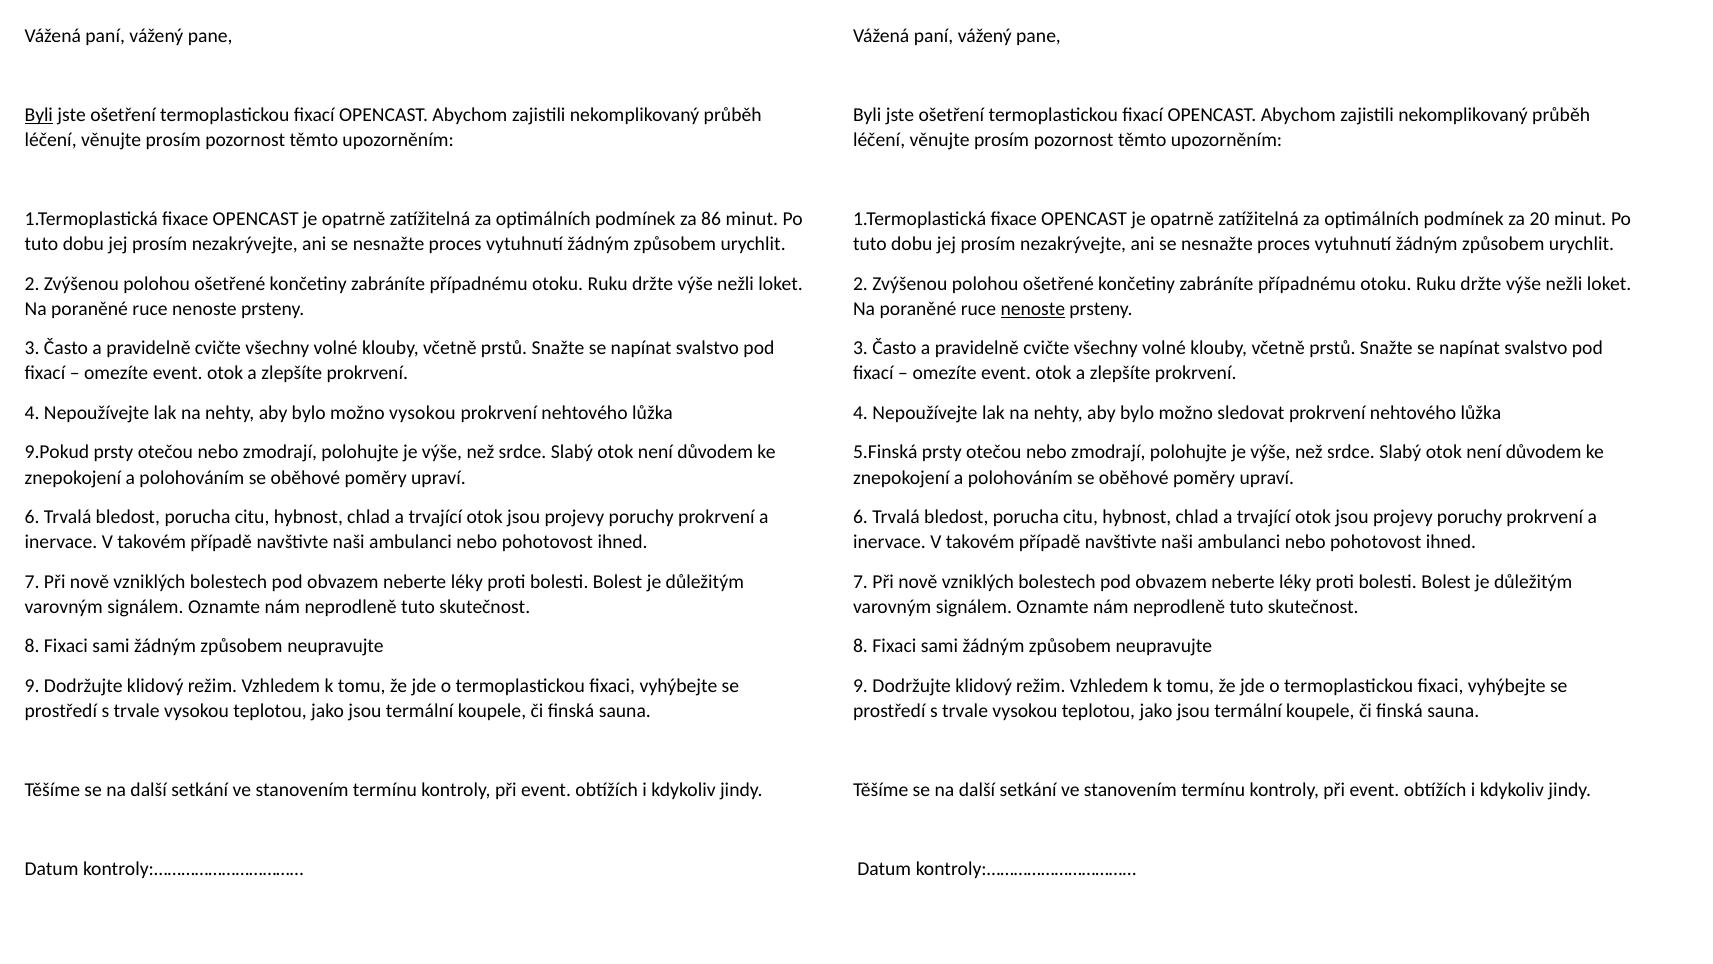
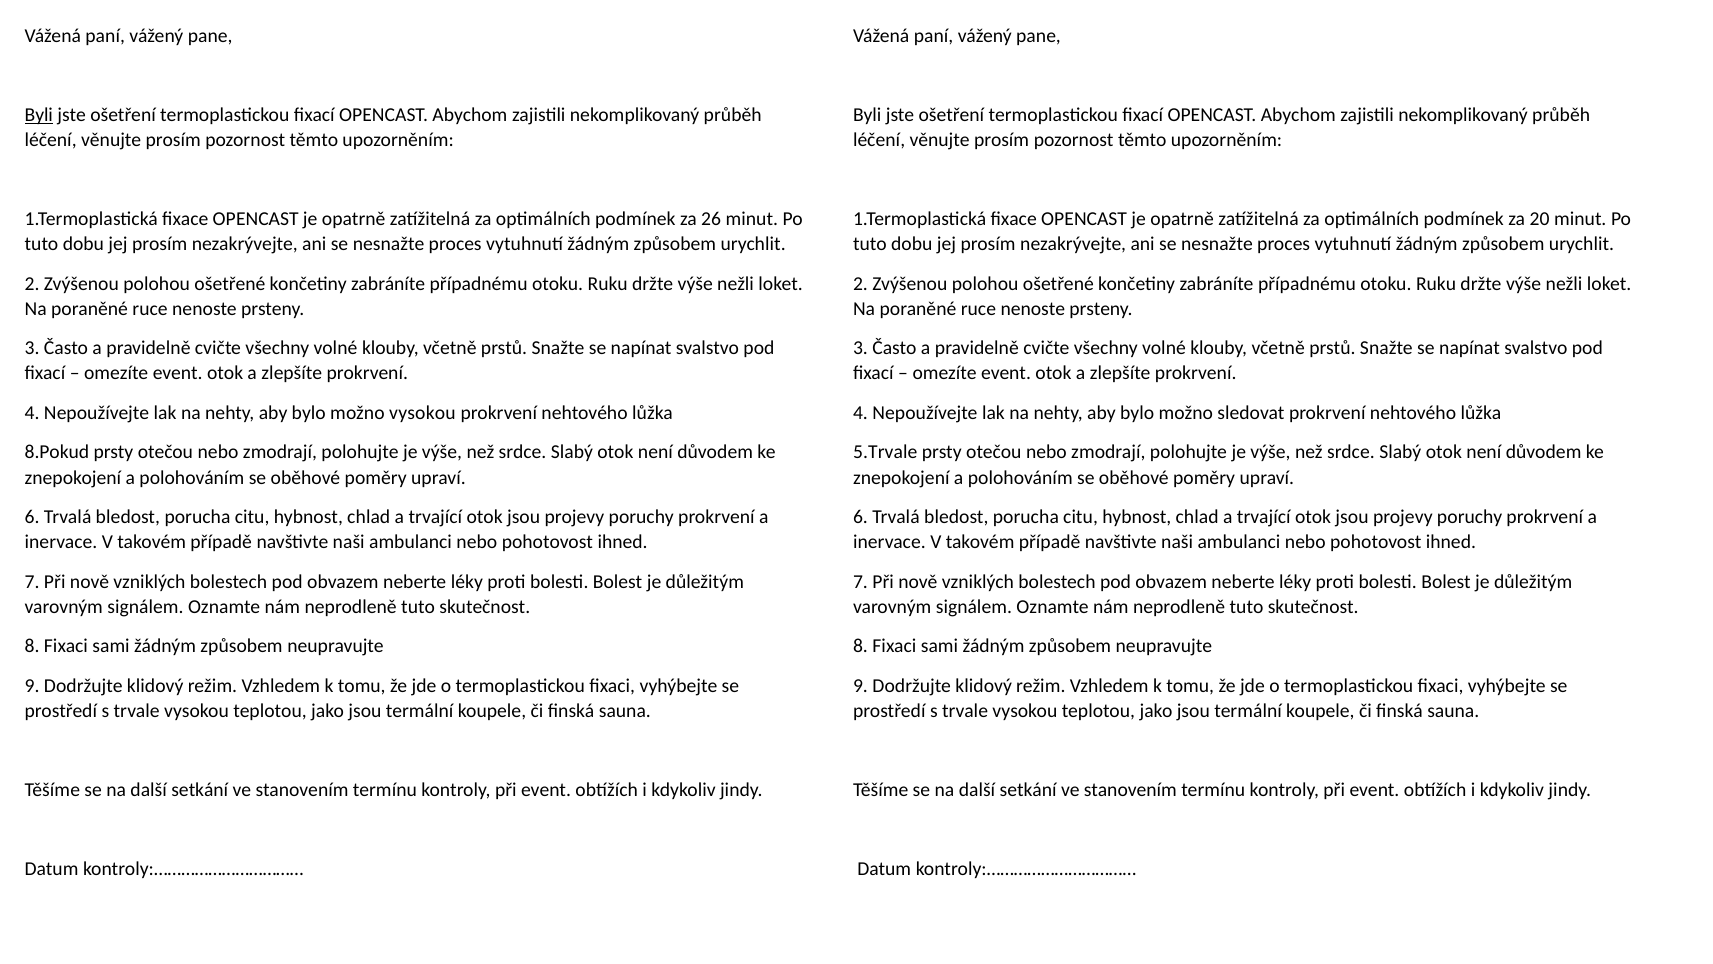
86: 86 -> 26
nenoste at (1033, 309) underline: present -> none
9.Pokud: 9.Pokud -> 8.Pokud
5.Finská: 5.Finská -> 5.Trvale
